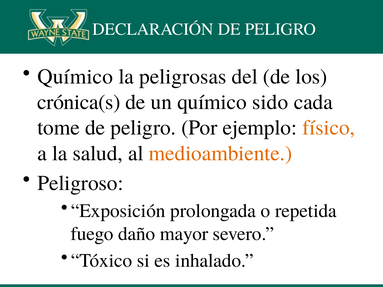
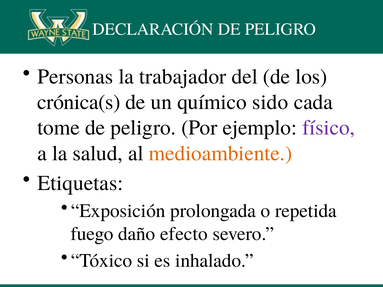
Químico at (75, 77): Químico -> Personas
peligrosas: peligrosas -> trabajador
físico colour: orange -> purple
Peligroso: Peligroso -> Etiquetas
mayor: mayor -> efecto
